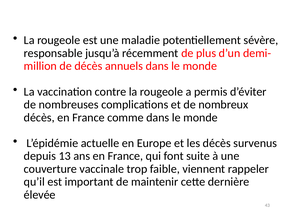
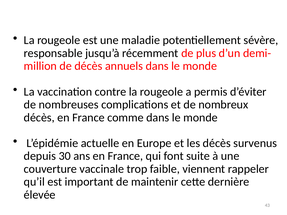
13: 13 -> 30
